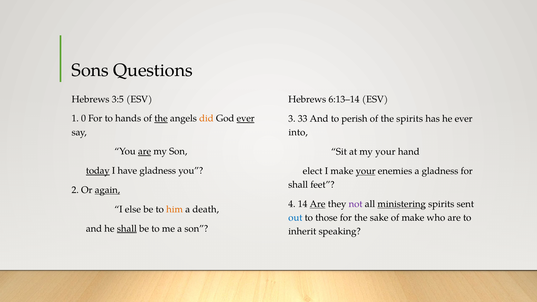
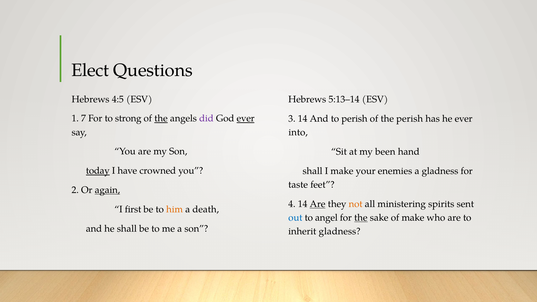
Sons: Sons -> Elect
3:5: 3:5 -> 4:5
6:13–14: 6:13–14 -> 5:13–14
0: 0 -> 7
hands: hands -> strong
did colour: orange -> purple
3 33: 33 -> 14
the spirits: spirits -> perish
are at (145, 152) underline: present -> none
my your: your -> been
have gladness: gladness -> crowned
elect at (313, 171): elect -> shall
your at (366, 171) underline: present -> none
shall at (298, 185): shall -> taste
not colour: purple -> orange
ministering underline: present -> none
else: else -> first
those: those -> angel
the at (361, 218) underline: none -> present
shall at (127, 229) underline: present -> none
inherit speaking: speaking -> gladness
